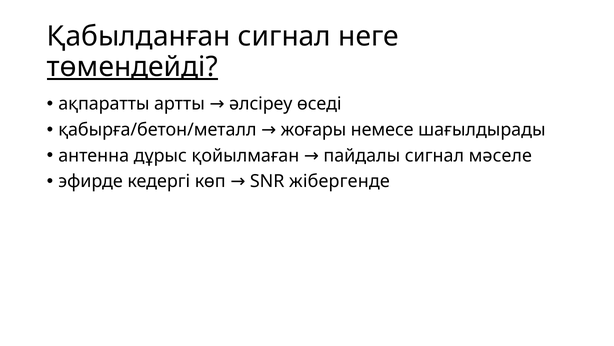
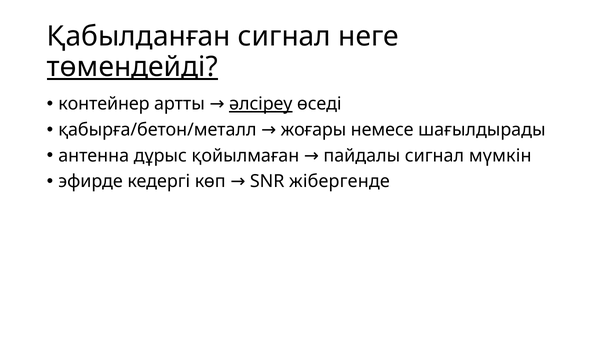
ақпаратты: ақпаратты -> контейнер
әлсіреу underline: none -> present
мәселе: мәселе -> мүмкін
